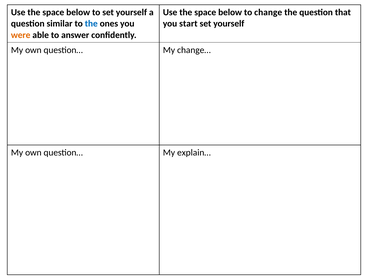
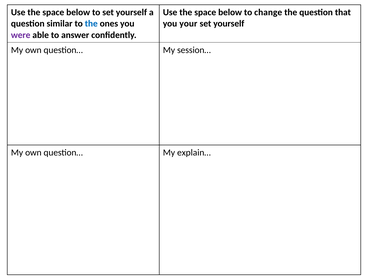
start: start -> your
were colour: orange -> purple
change…: change… -> session…
